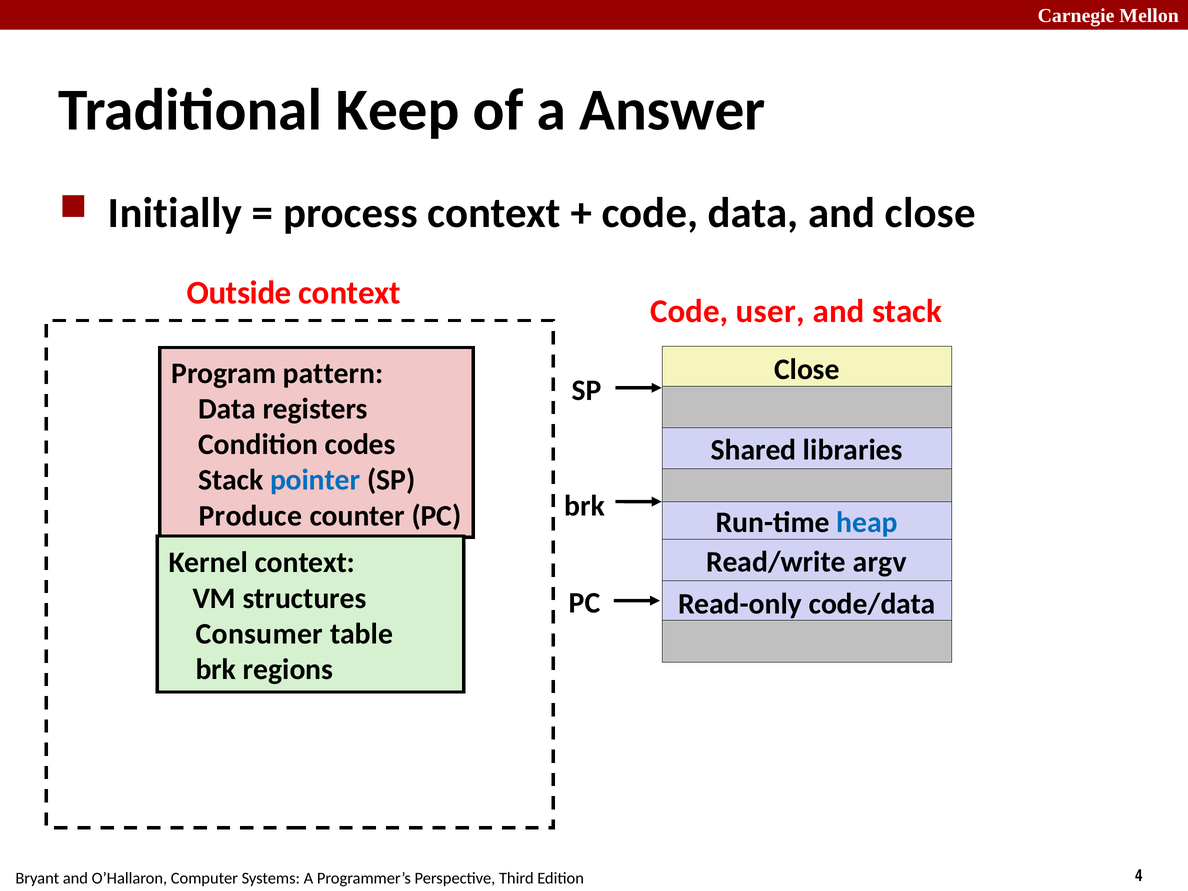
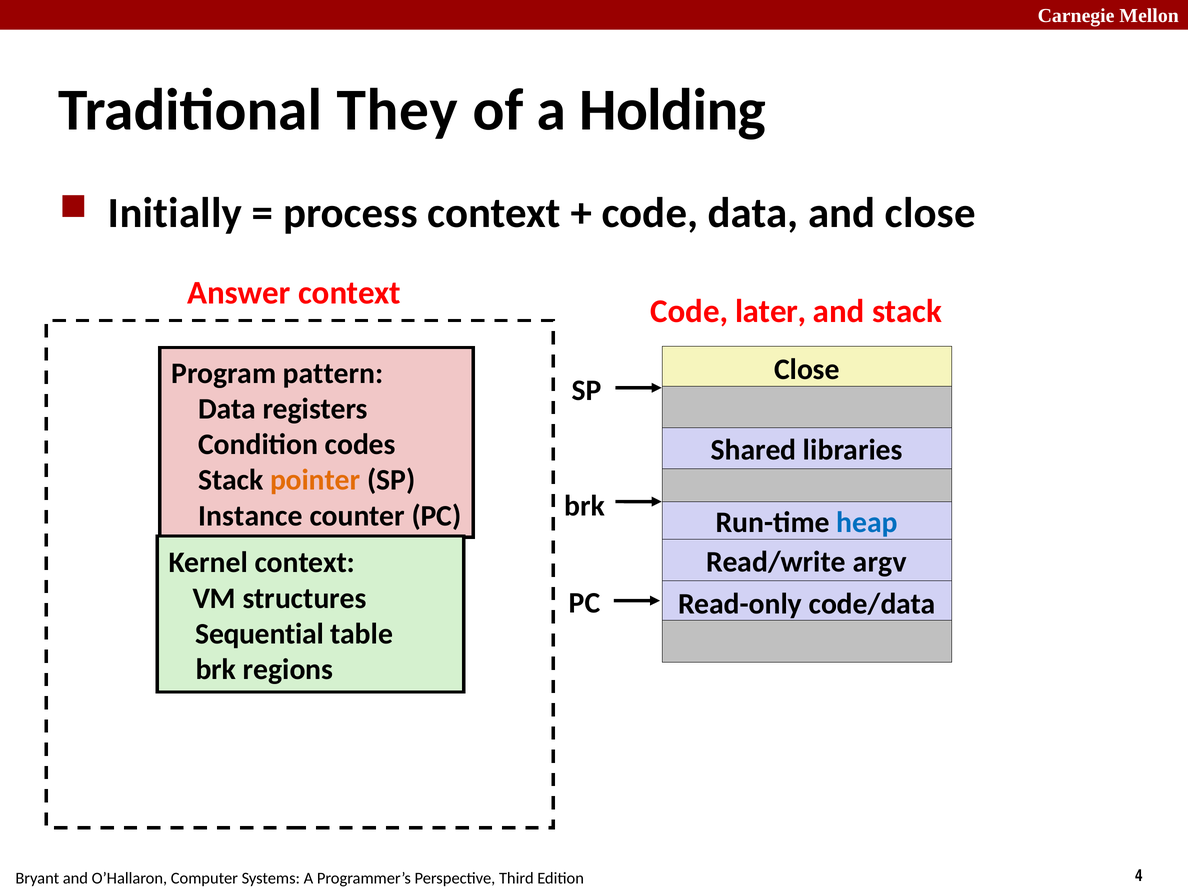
Keep: Keep -> They
Answer: Answer -> Holding
Outside: Outside -> Answer
user: user -> later
pointer colour: blue -> orange
Produce: Produce -> Instance
Consumer: Consumer -> Sequential
